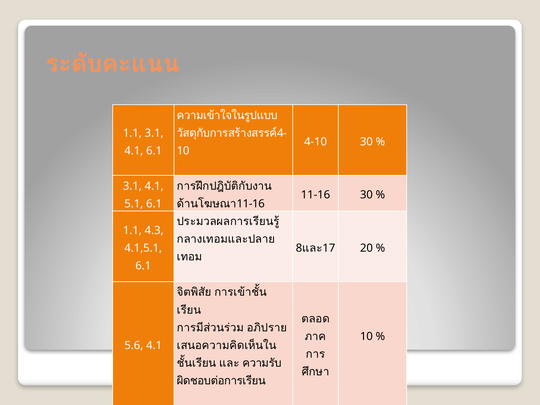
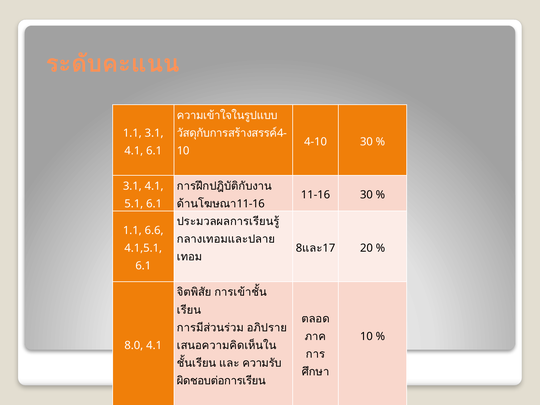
4.3: 4.3 -> 6.6
5.6: 5.6 -> 8.0
